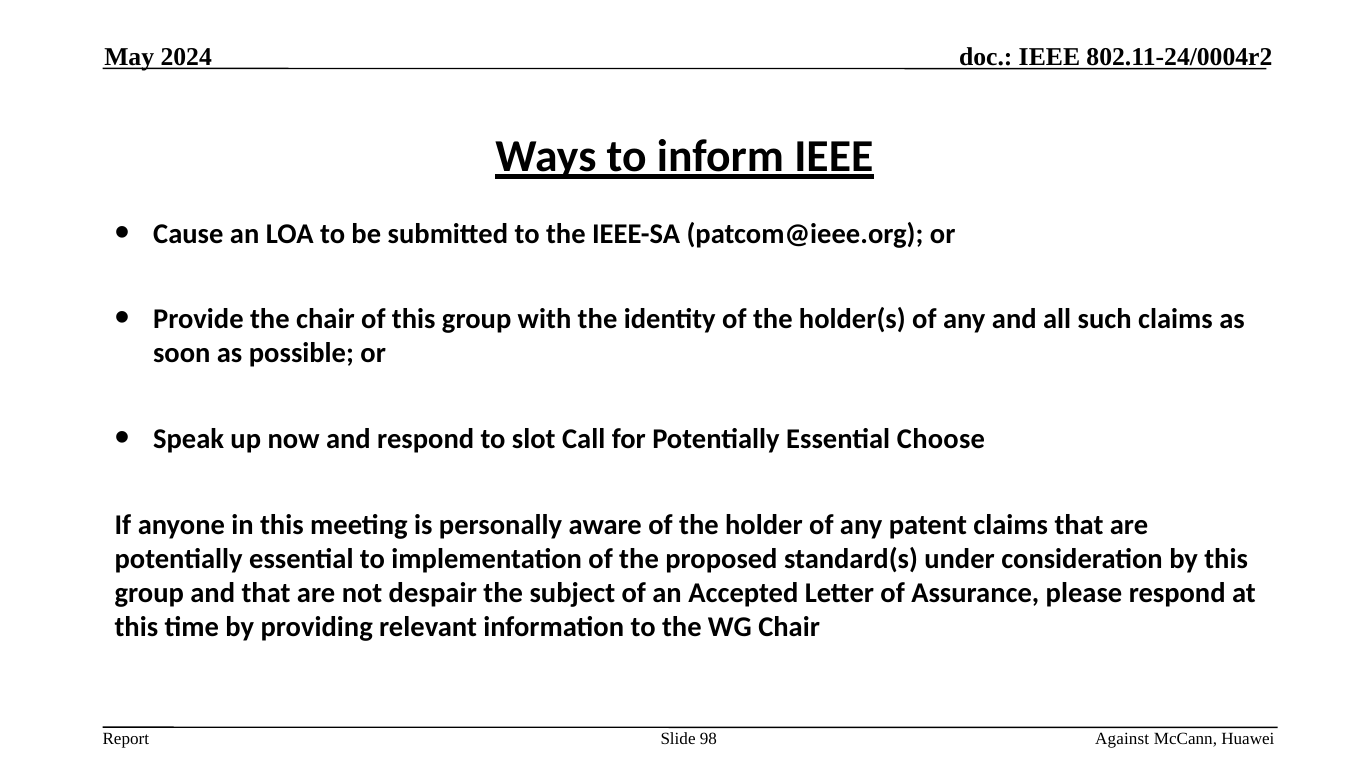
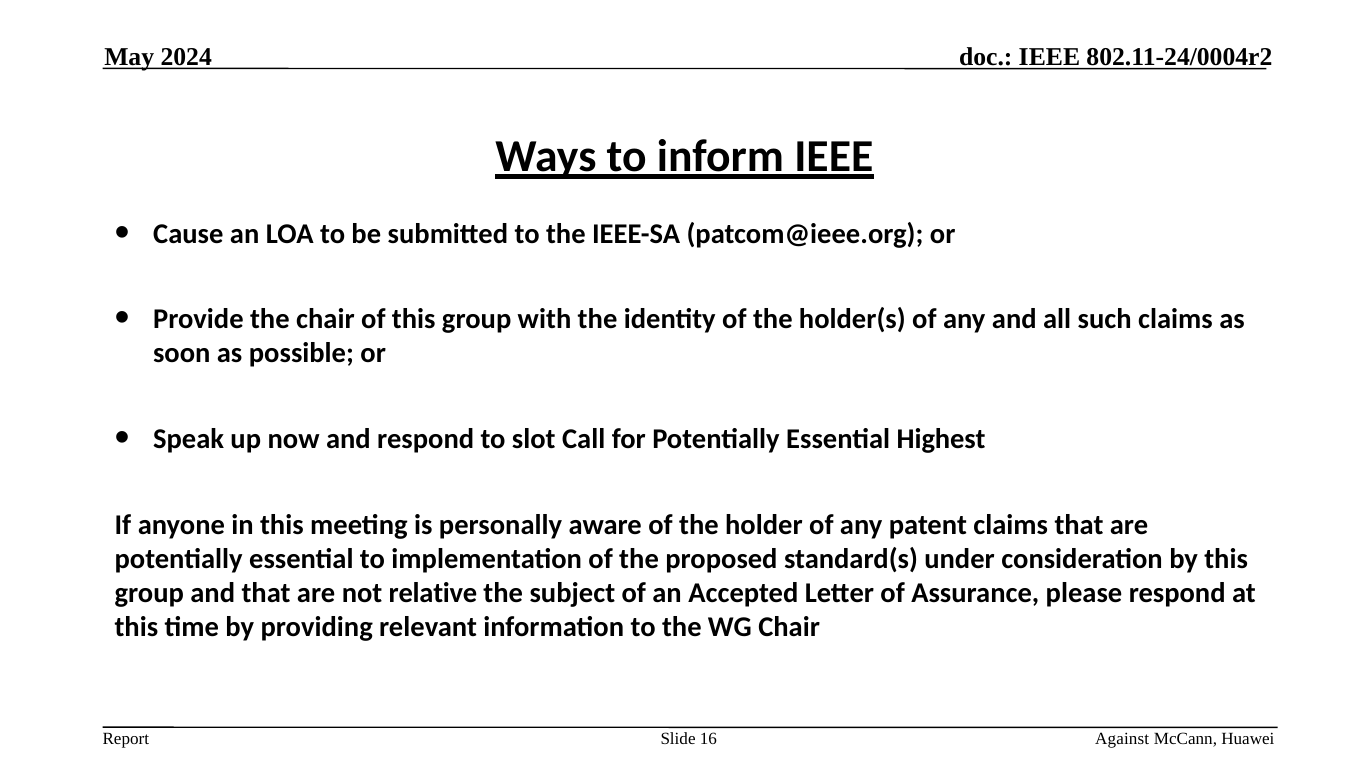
Choose: Choose -> Highest
despair: despair -> relative
98: 98 -> 16
